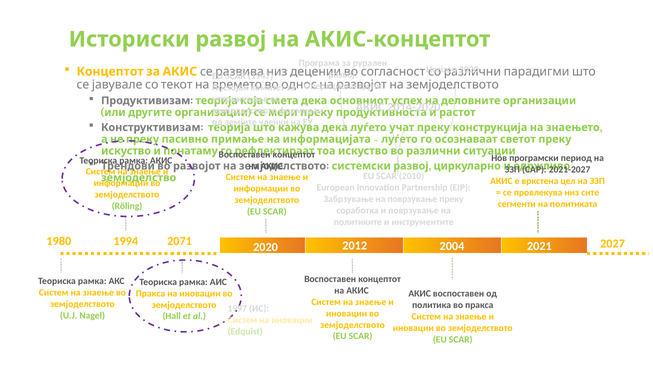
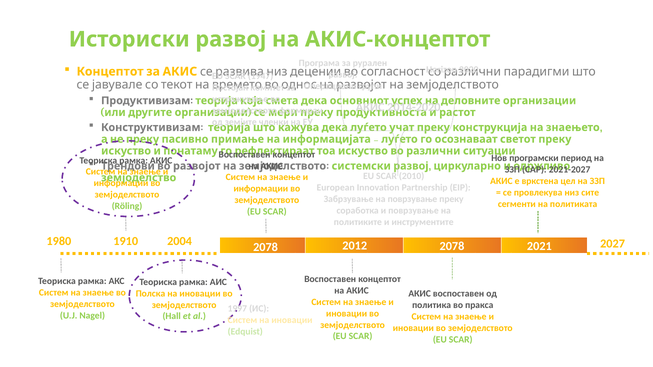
2071: 2071 -> 2004
1994: 1994 -> 1910
2004 at (452, 246): 2004 -> 2078
2020 at (266, 248): 2020 -> 2078
Пракса at (150, 294): Пракса -> Полска
